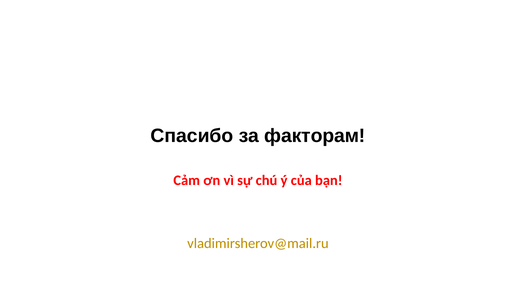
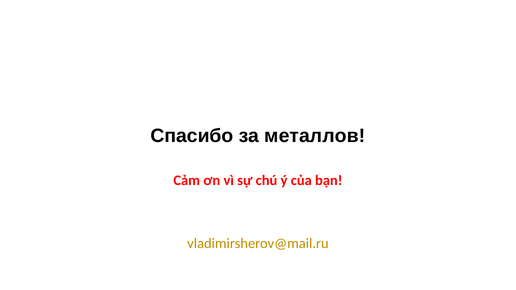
факторам: факторам -> металлов
